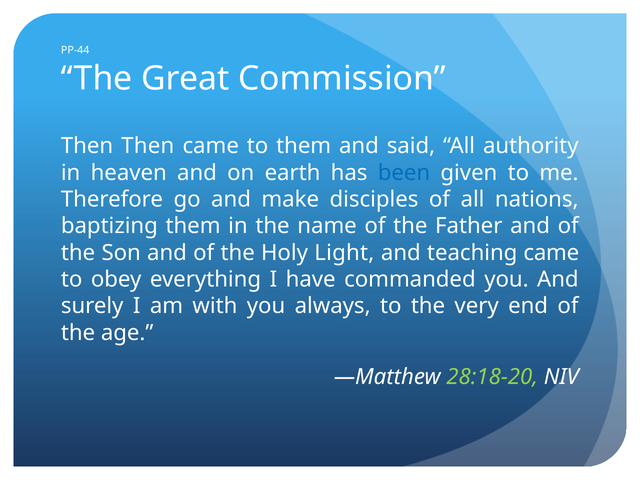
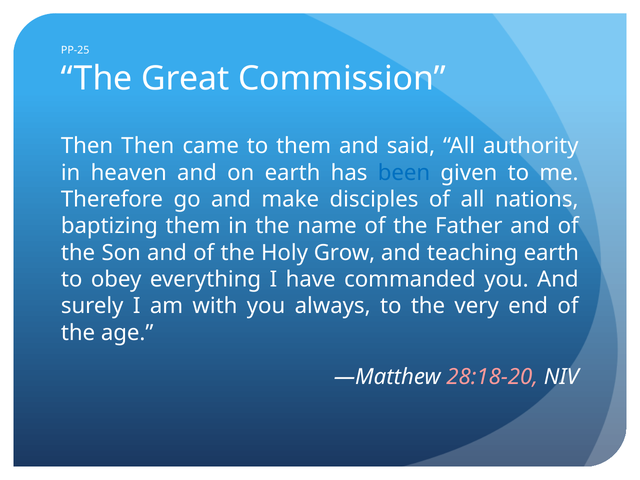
PP-44: PP-44 -> PP-25
Light: Light -> Grow
teaching came: came -> earth
28:18-20 colour: light green -> pink
